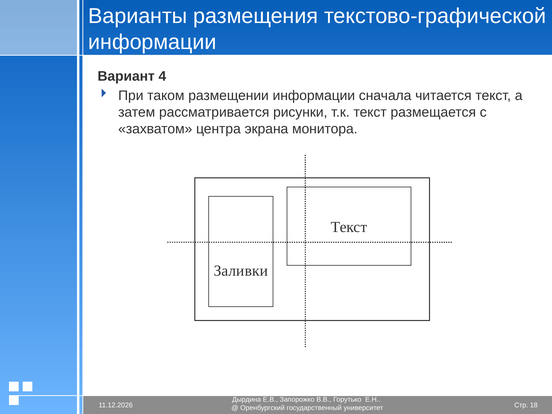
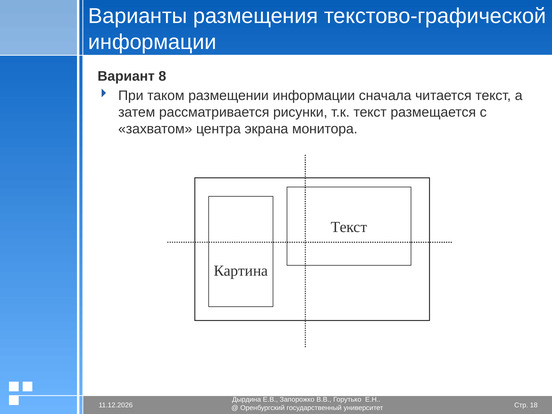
4: 4 -> 8
Заливки: Заливки -> Картина
